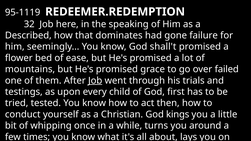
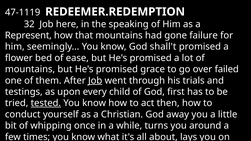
95-1119: 95-1119 -> 47-1119
Described: Described -> Represent
that dominates: dominates -> mountains
tested underline: none -> present
kings: kings -> away
